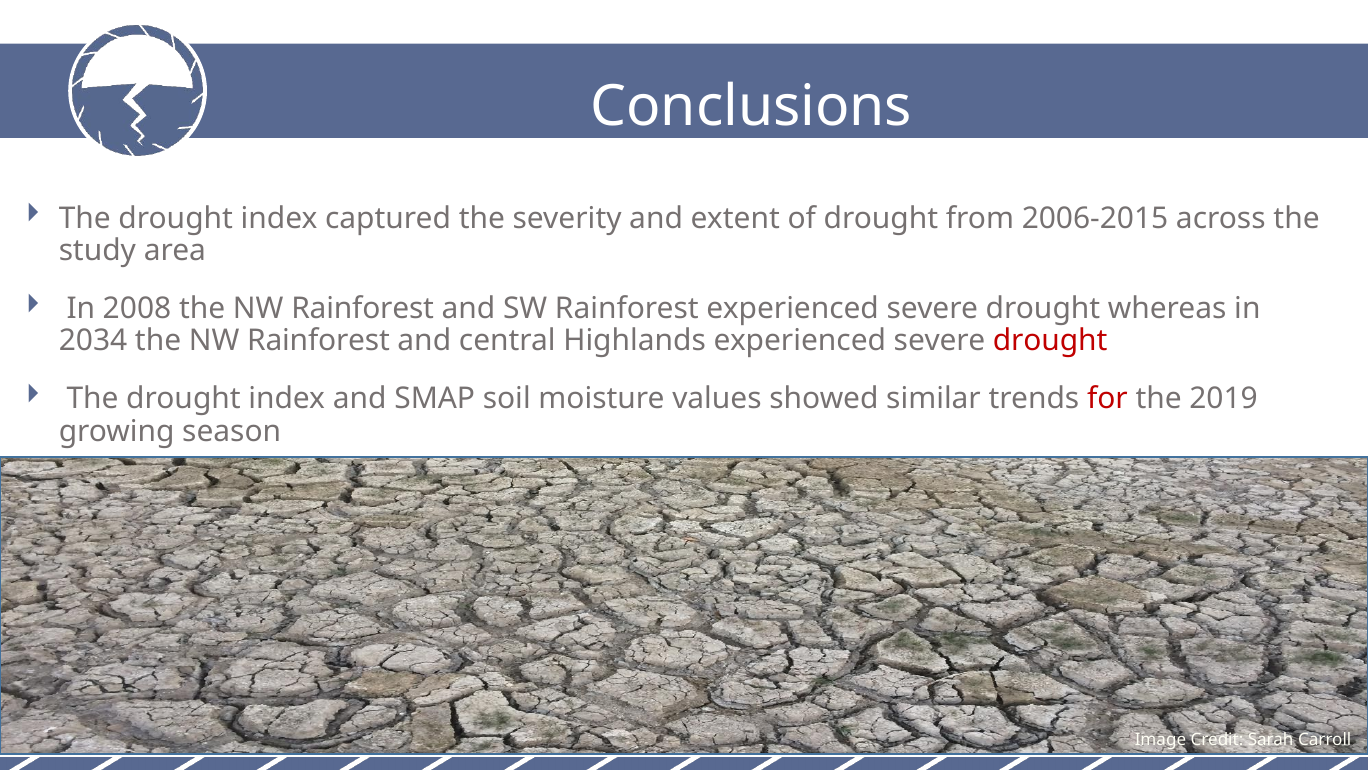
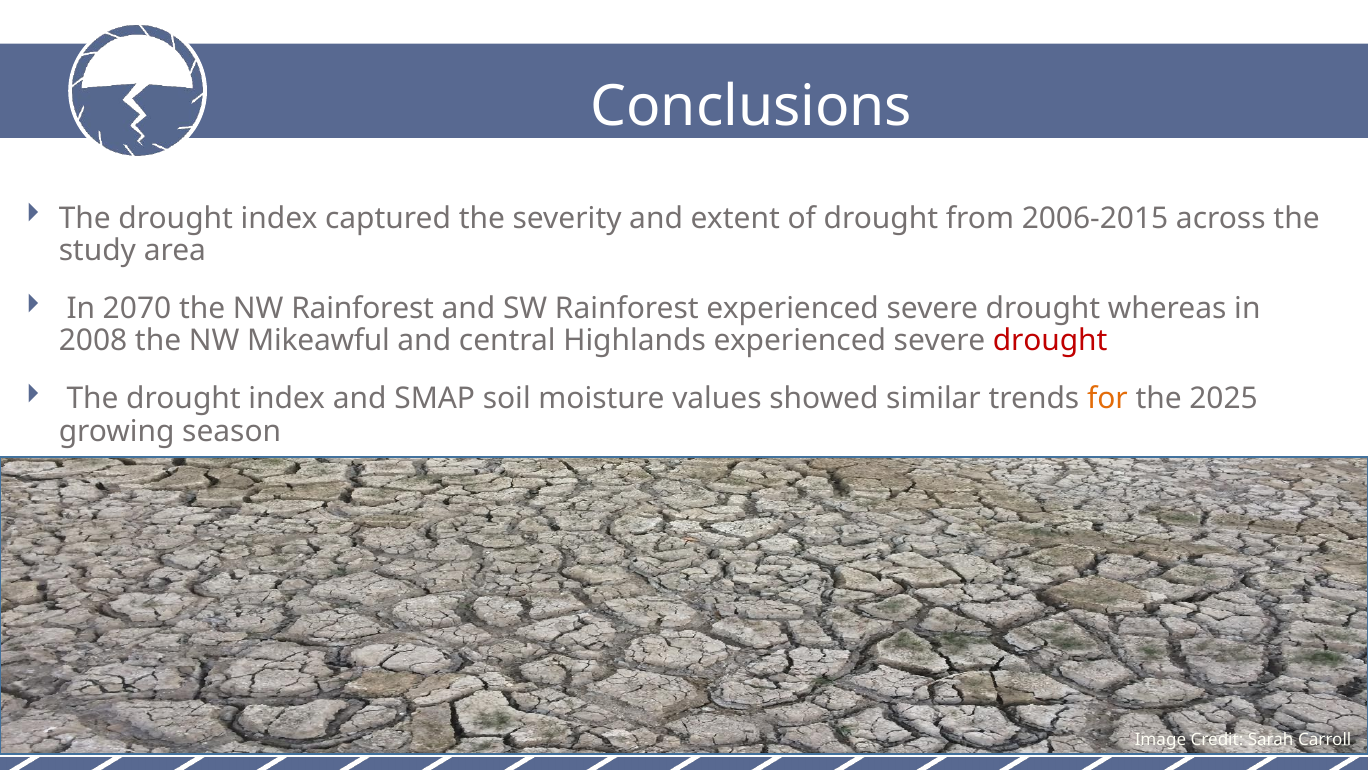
2008: 2008 -> 2070
2034: 2034 -> 2008
Rainforest at (319, 341): Rainforest -> Mikeawful
for colour: red -> orange
2019: 2019 -> 2025
